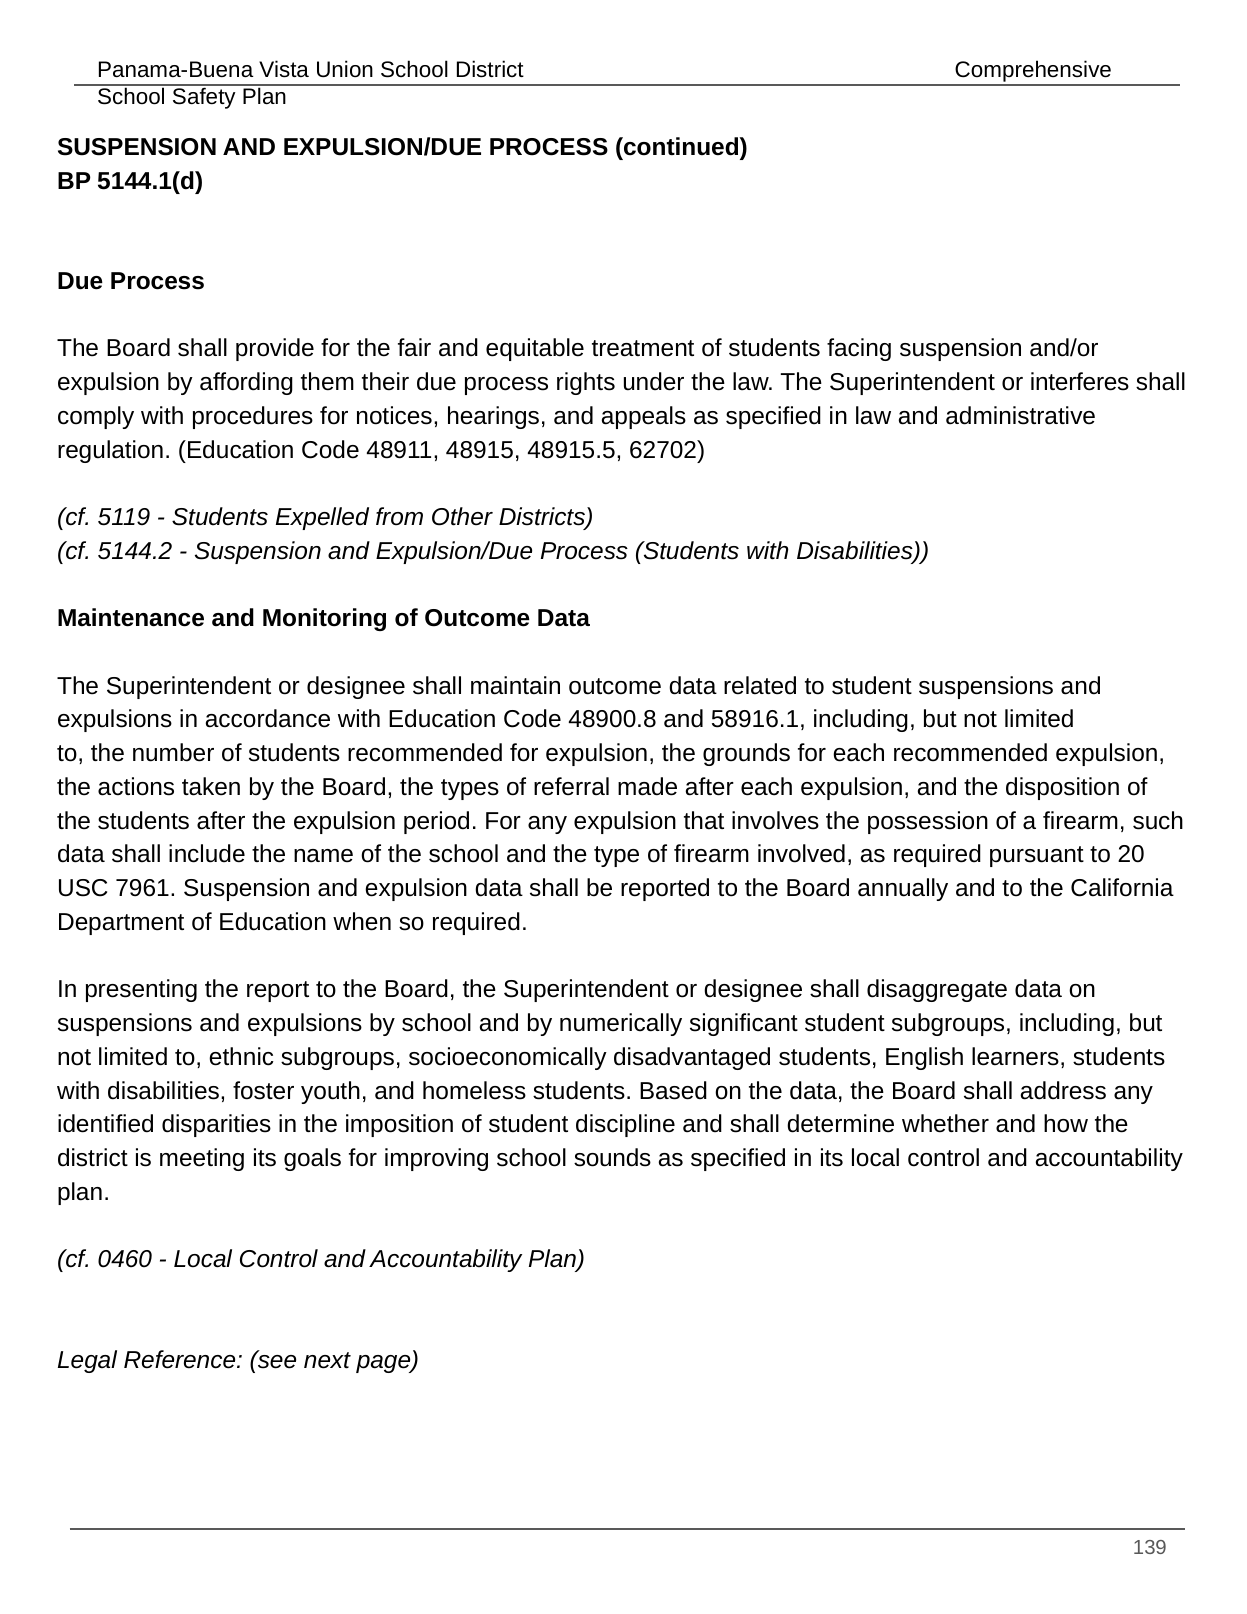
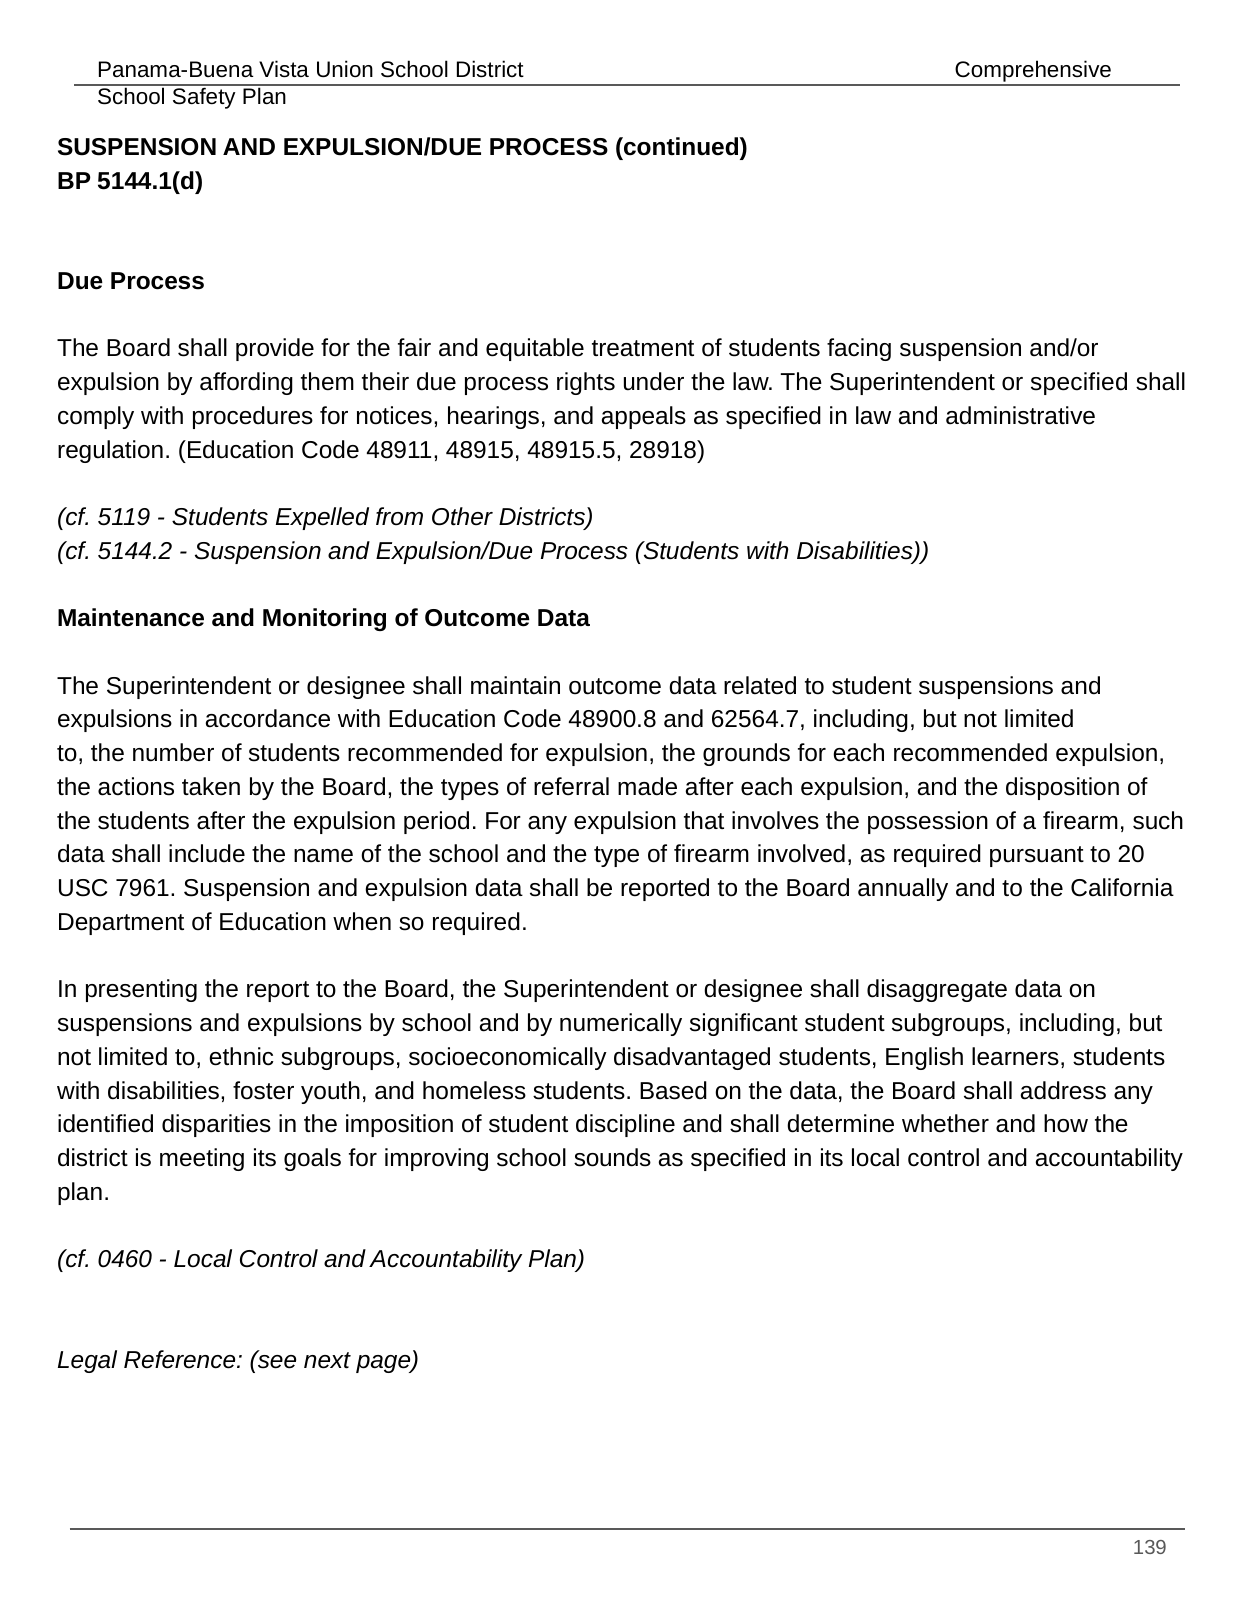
or interferes: interferes -> specified
62702: 62702 -> 28918
58916.1: 58916.1 -> 62564.7
